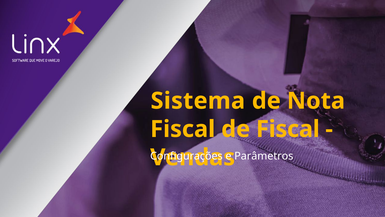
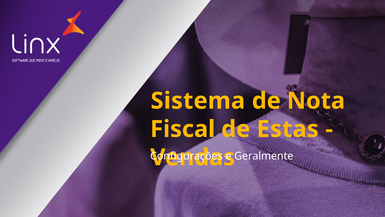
de Fiscal: Fiscal -> Estas
Parâmetros: Parâmetros -> Geralmente
